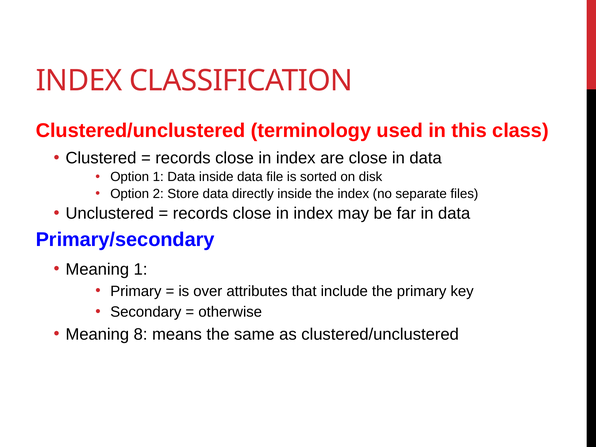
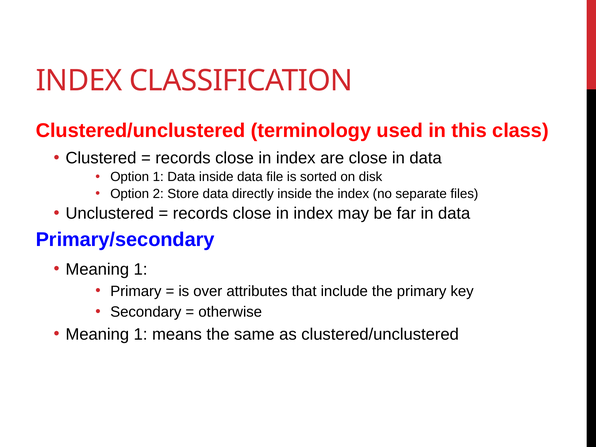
8 at (141, 334): 8 -> 1
